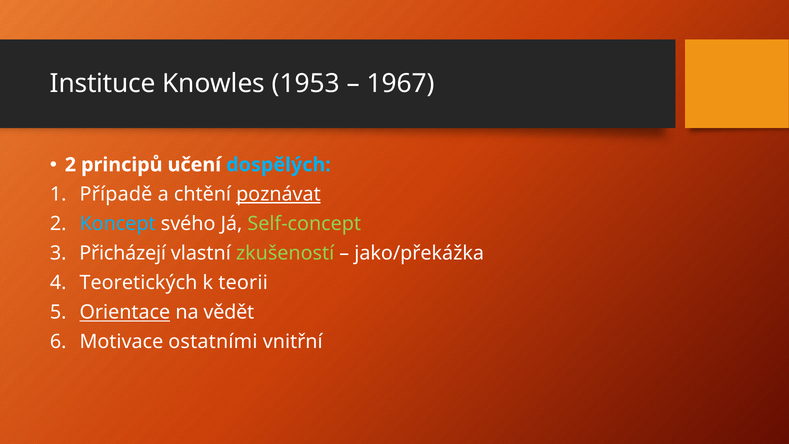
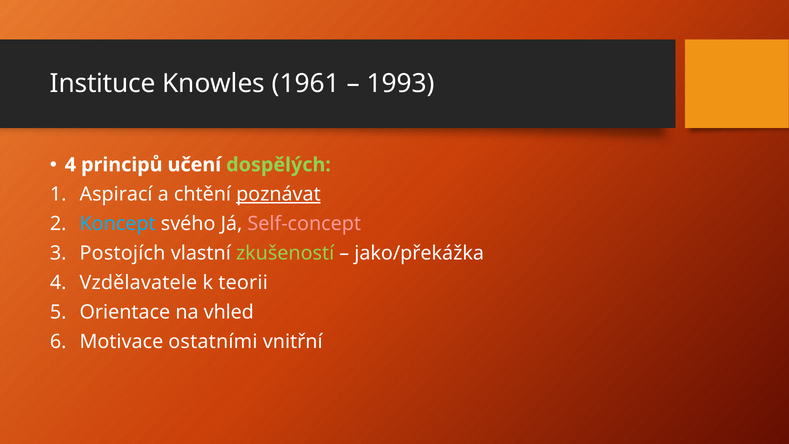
1953: 1953 -> 1961
1967: 1967 -> 1993
2 at (70, 165): 2 -> 4
dospělých colour: light blue -> light green
Případě: Případě -> Aspirací
Self-concept colour: light green -> pink
Přicházejí: Přicházejí -> Postojích
Teoretických: Teoretických -> Vzdělavatele
Orientace underline: present -> none
vědět: vědět -> vhled
